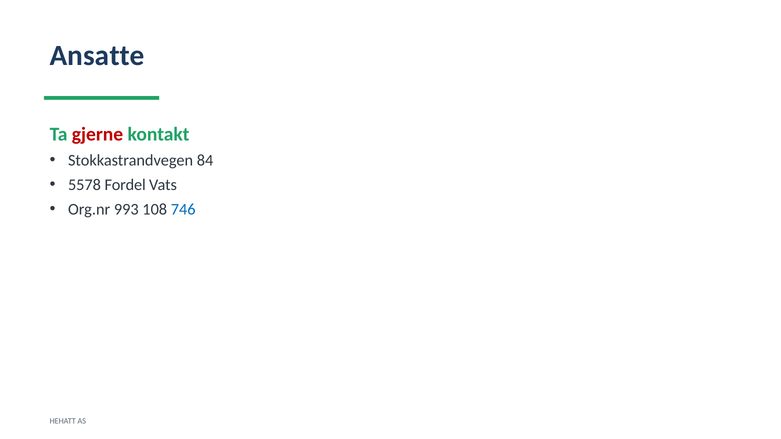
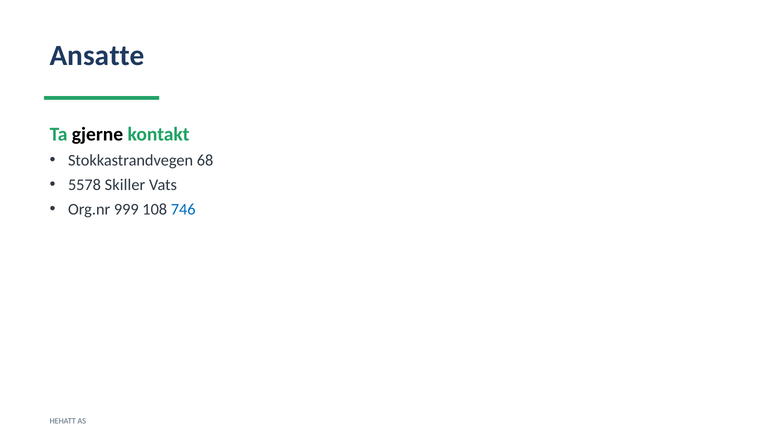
gjerne colour: red -> black
84: 84 -> 68
Fordel: Fordel -> Skiller
993: 993 -> 999
